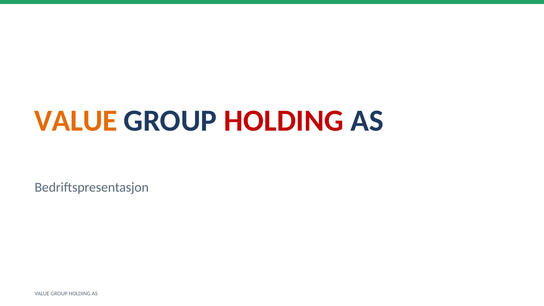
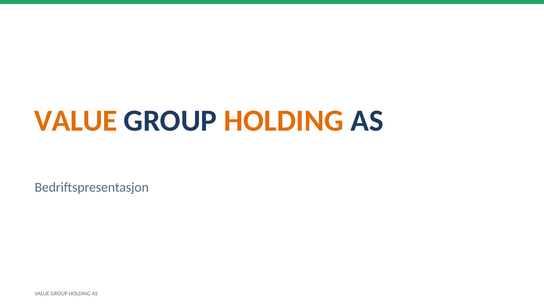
HOLDING at (284, 121) colour: red -> orange
